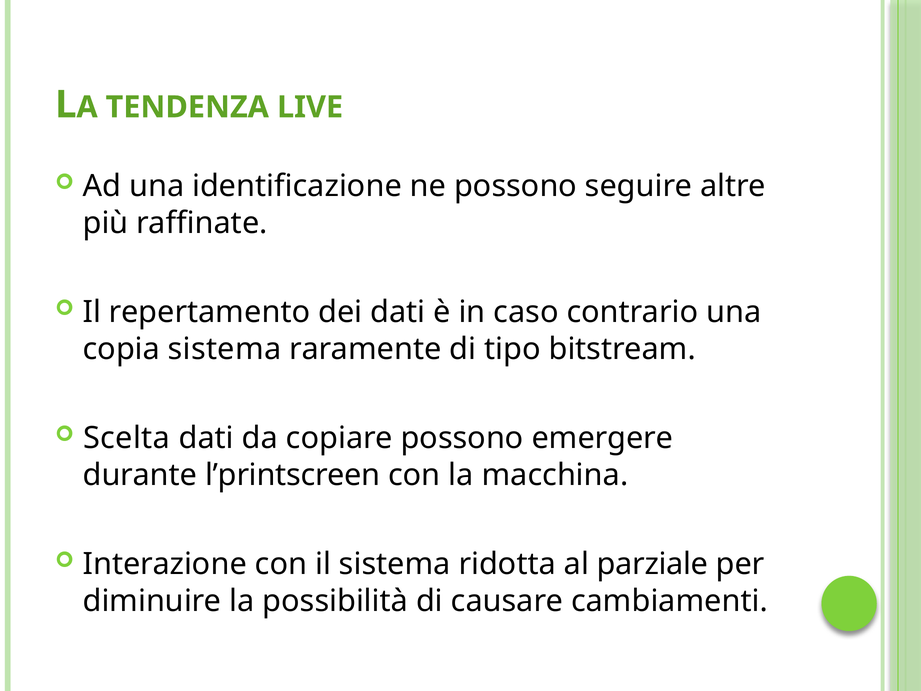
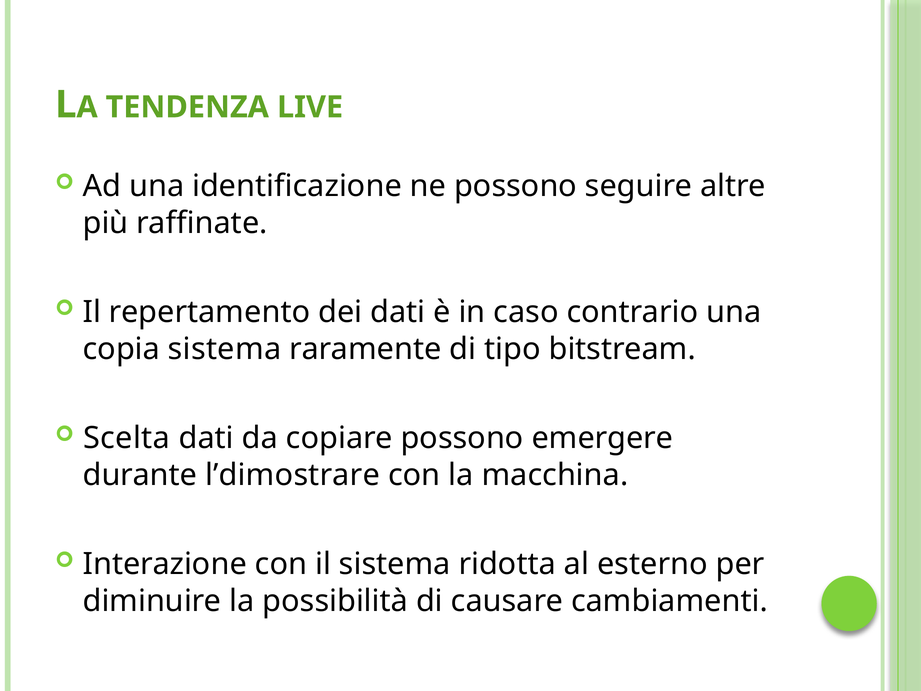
l’printscreen: l’printscreen -> l’dimostrare
parziale: parziale -> esterno
